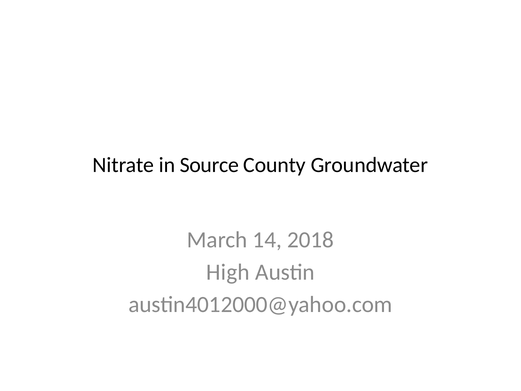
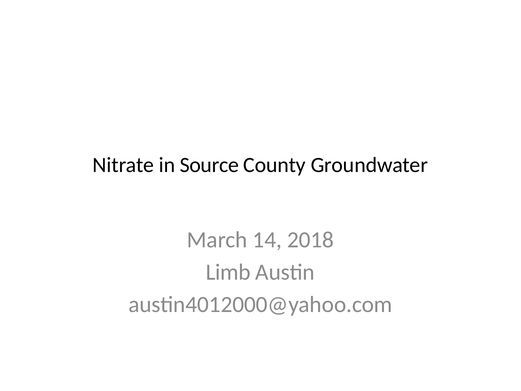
High: High -> Limb
